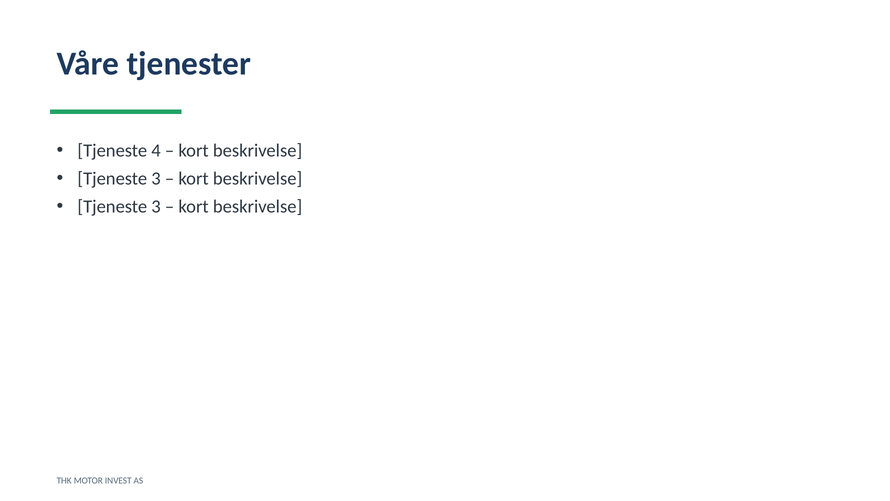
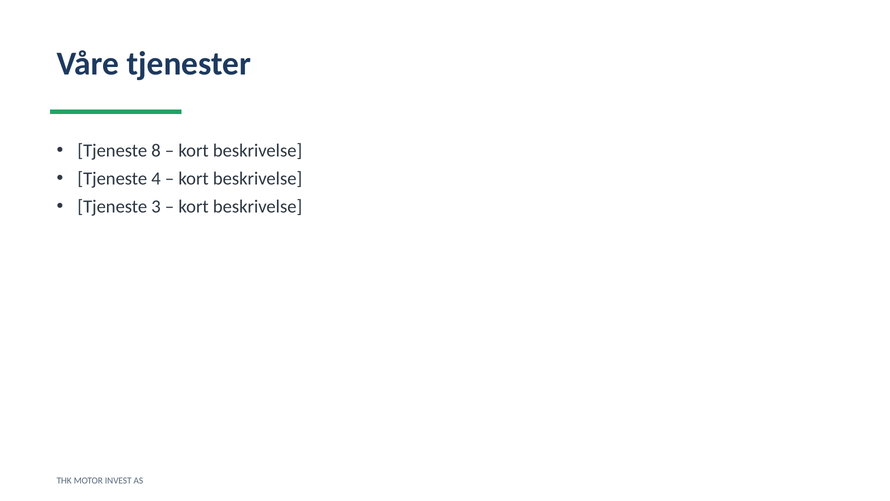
4: 4 -> 8
3 at (156, 179): 3 -> 4
